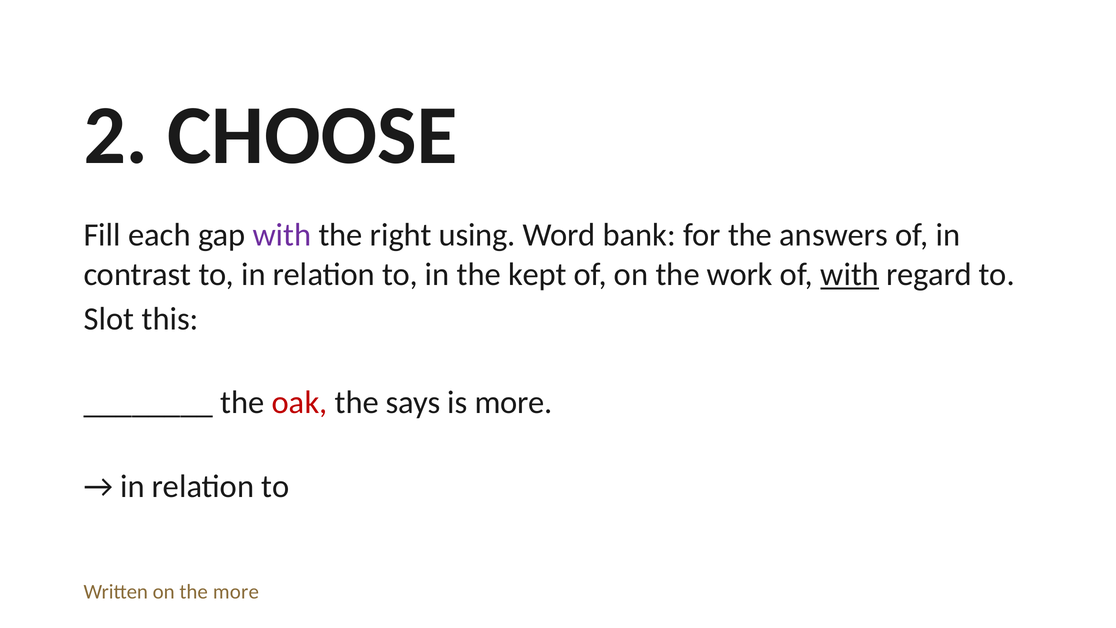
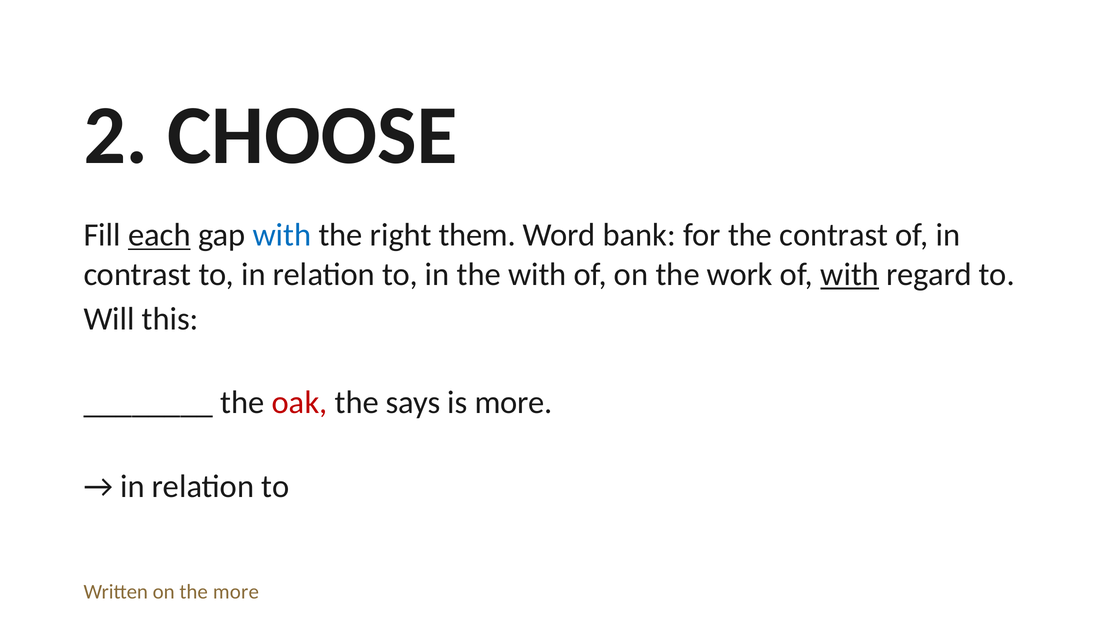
each underline: none -> present
with at (282, 235) colour: purple -> blue
using: using -> them
the answers: answers -> contrast
the kept: kept -> with
Slot: Slot -> Will
